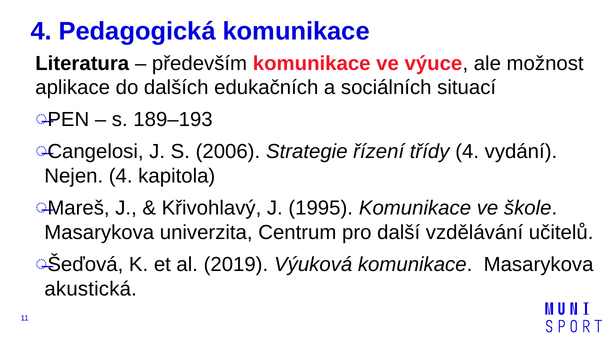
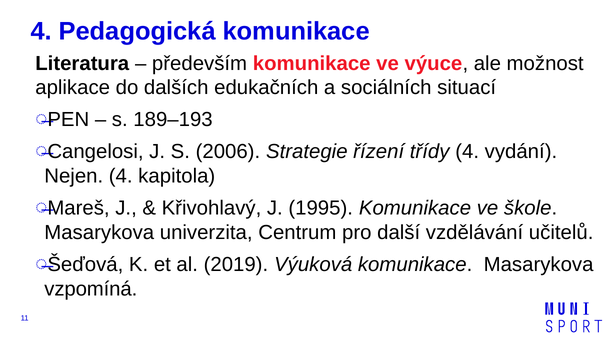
akustická: akustická -> vzpomíná
